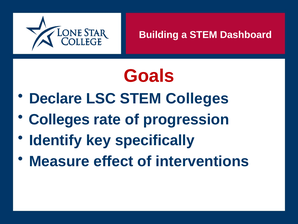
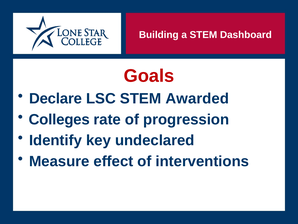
STEM Colleges: Colleges -> Awarded
specifically: specifically -> undeclared
